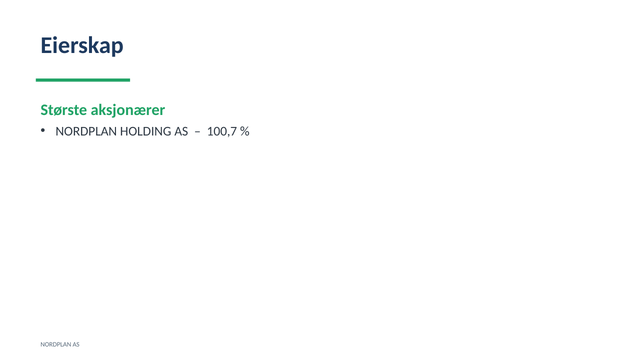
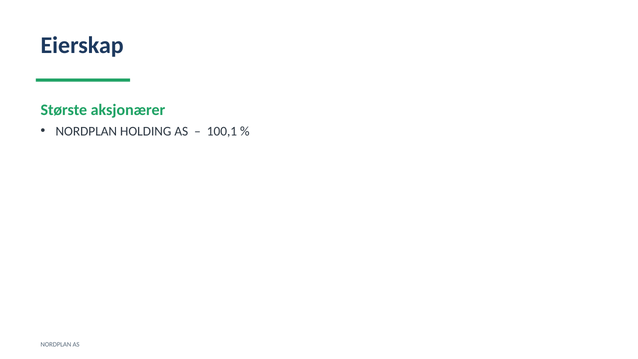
100,7: 100,7 -> 100,1
